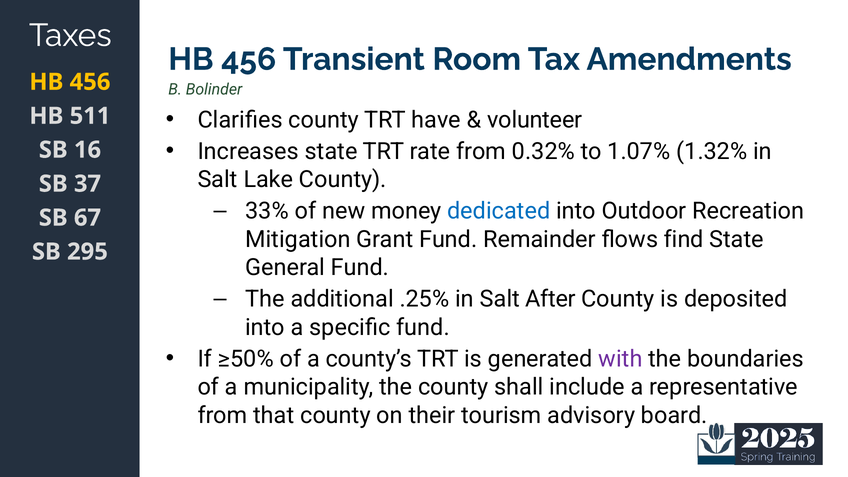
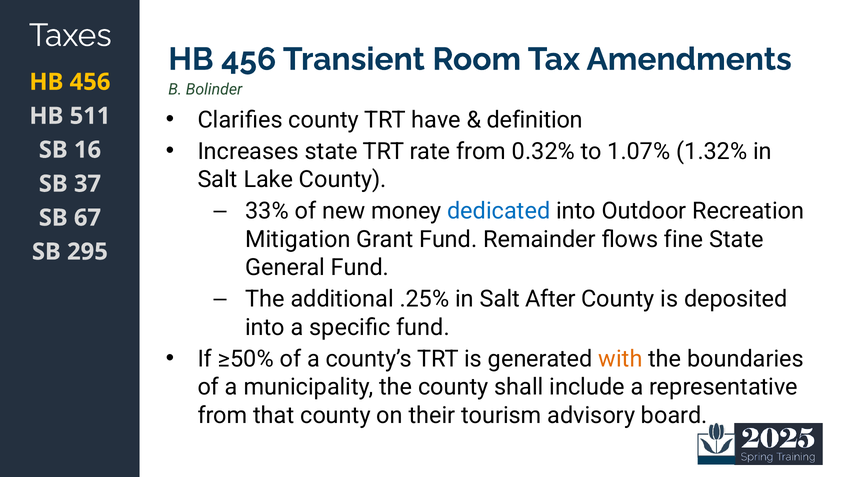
volunteer: volunteer -> definition
find: find -> fine
with colour: purple -> orange
